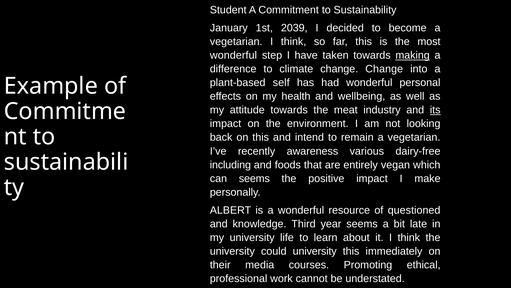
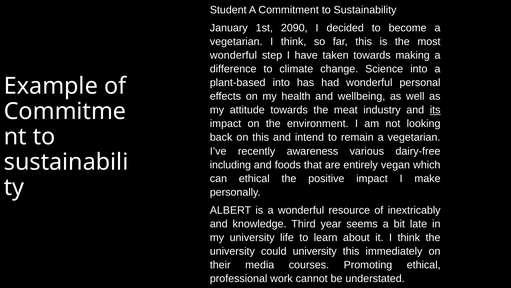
2039: 2039 -> 2090
making underline: present -> none
change Change: Change -> Science
plant-based self: self -> into
can seems: seems -> ethical
questioned: questioned -> inextricably
